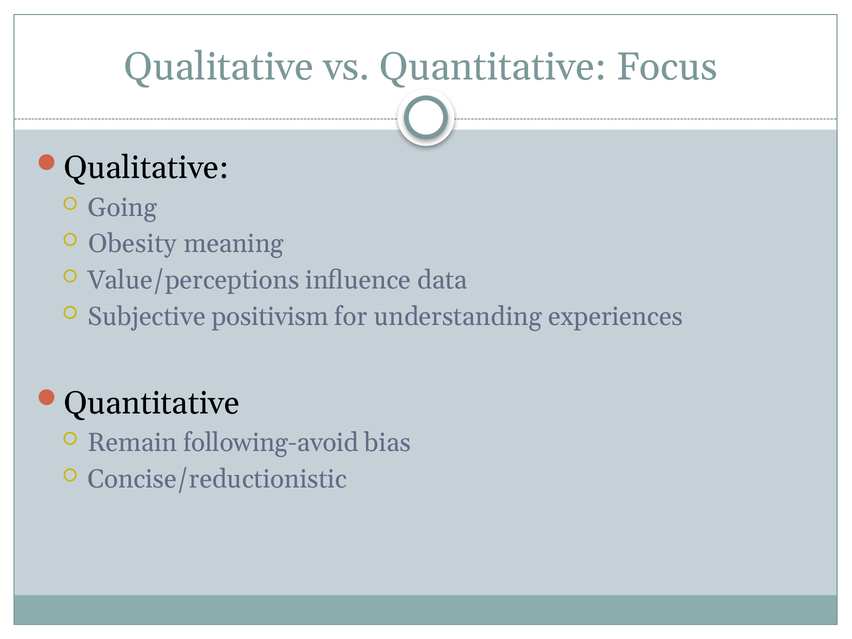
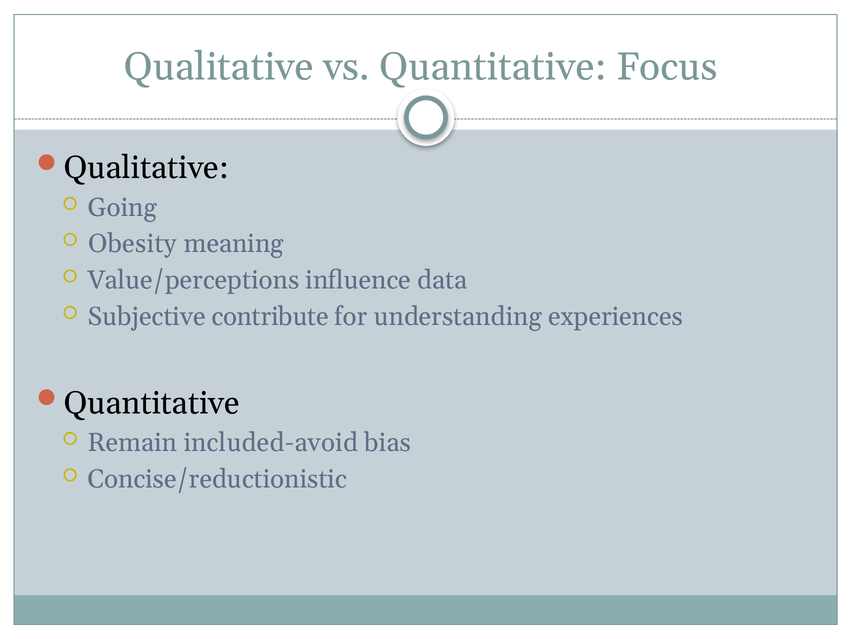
positivism: positivism -> contribute
following-avoid: following-avoid -> included-avoid
